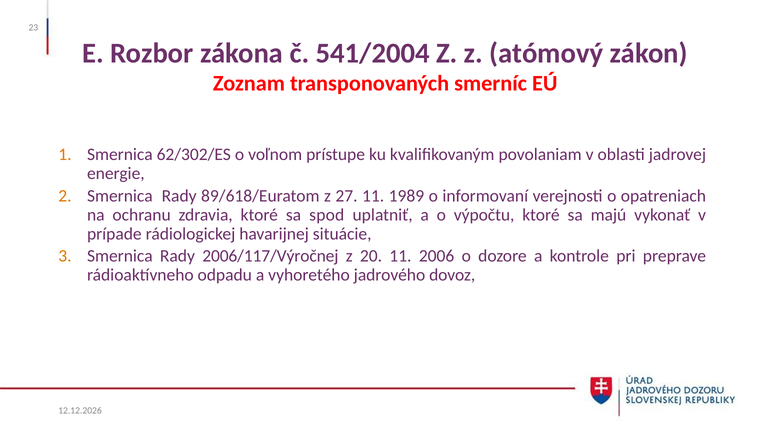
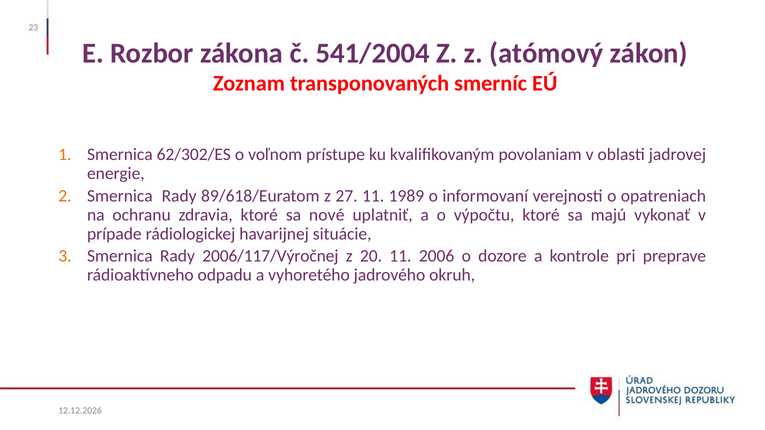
spod: spod -> nové
dovoz: dovoz -> okruh
